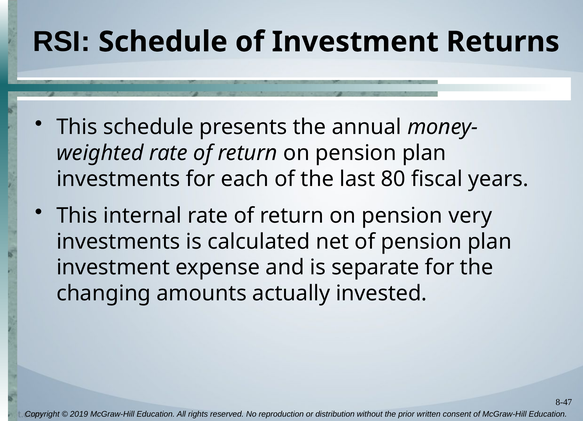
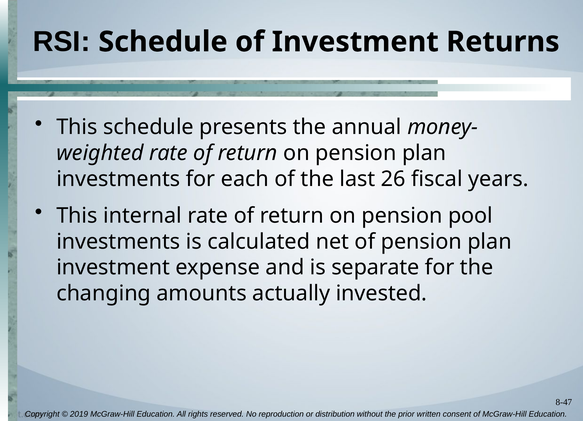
80: 80 -> 26
very: very -> pool
